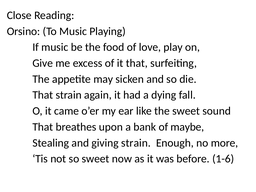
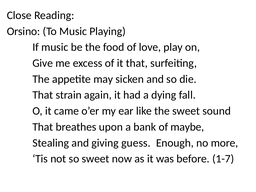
giving strain: strain -> guess
1-6: 1-6 -> 1-7
